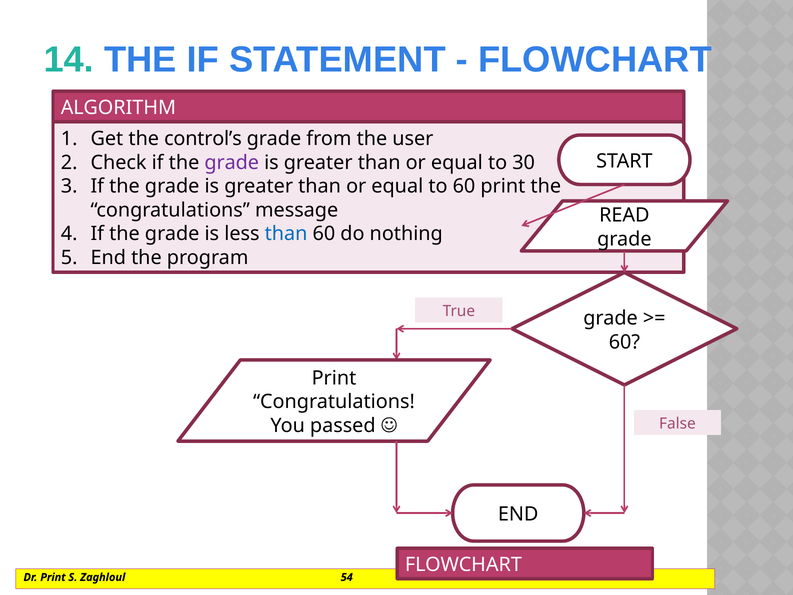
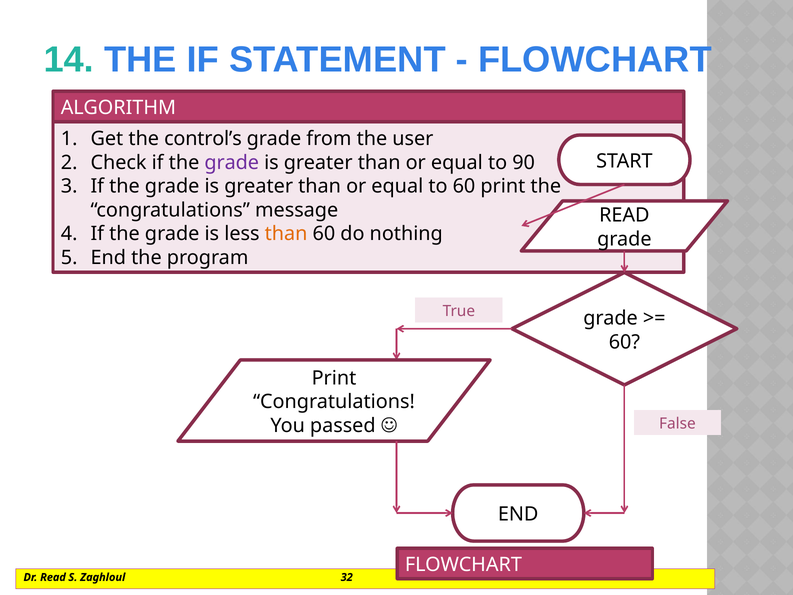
30: 30 -> 90
than at (286, 234) colour: blue -> orange
Dr Print: Print -> Read
54: 54 -> 32
